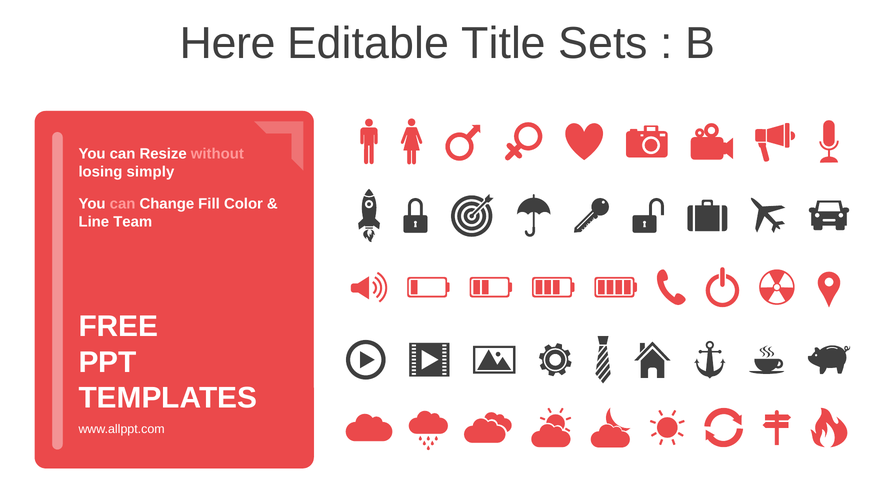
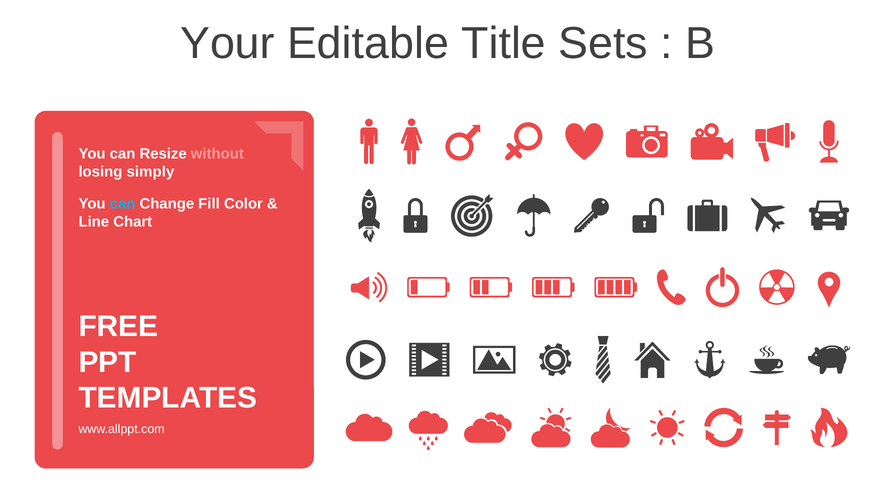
Here: Here -> Your
can at (123, 204) colour: pink -> light blue
Team: Team -> Chart
